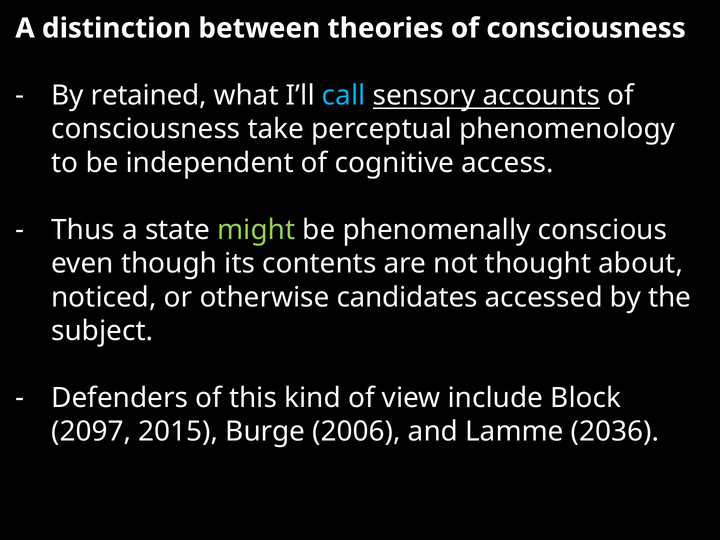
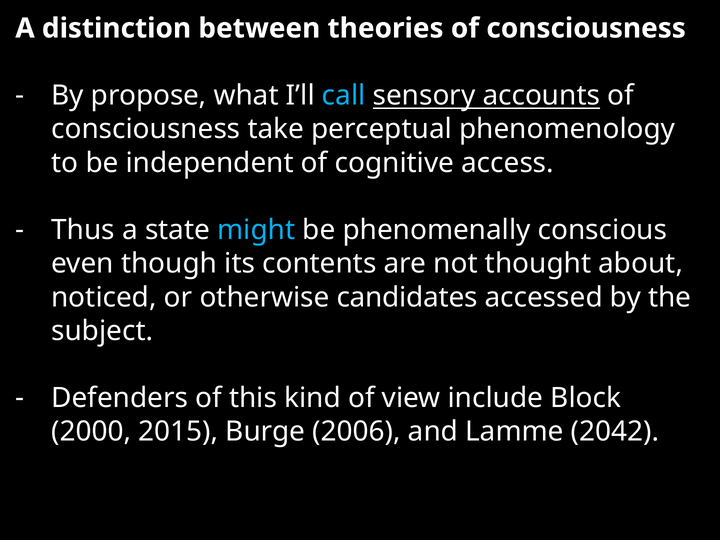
retained: retained -> propose
might colour: light green -> light blue
2097: 2097 -> 2000
2036: 2036 -> 2042
